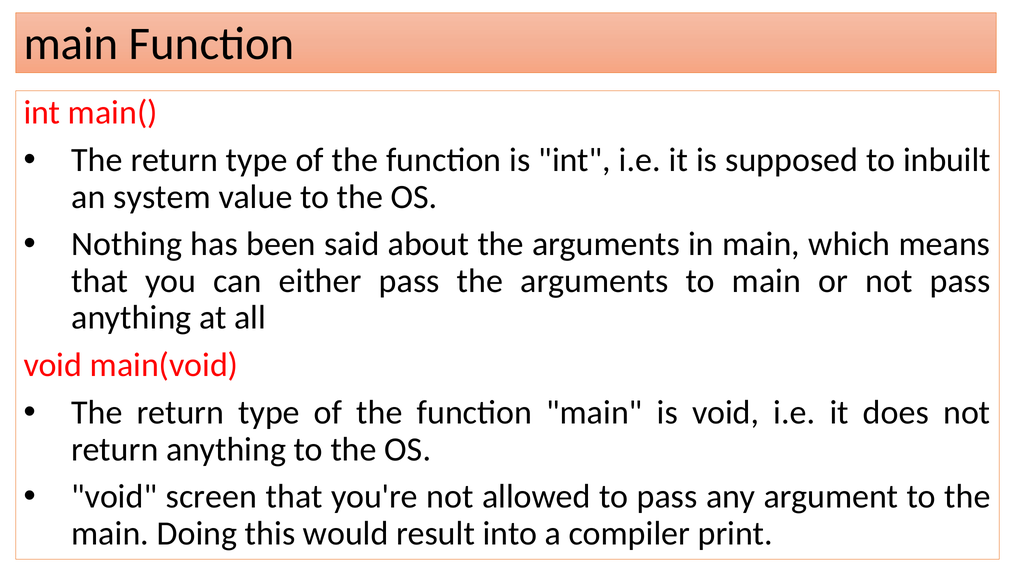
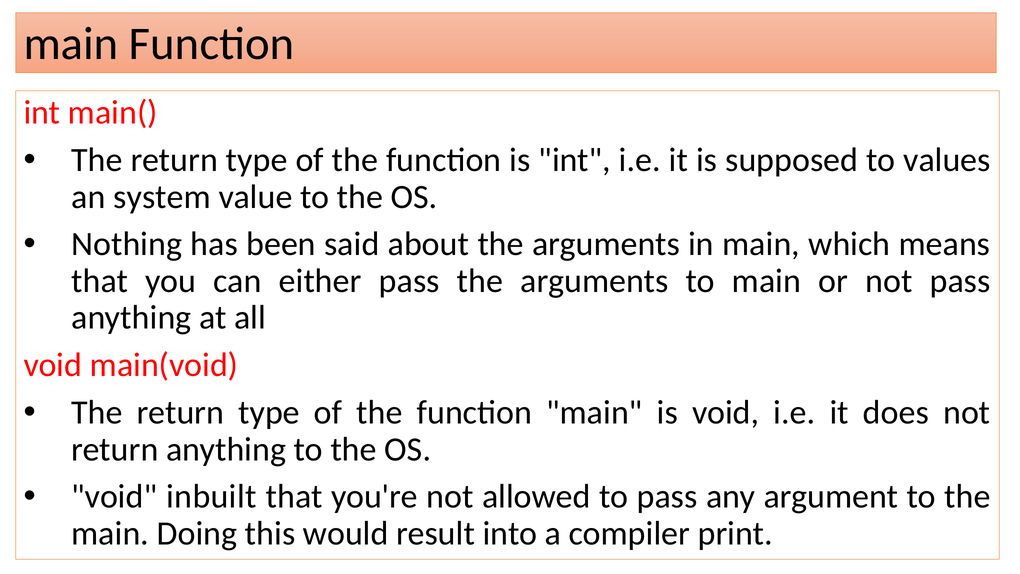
inbuilt: inbuilt -> values
screen: screen -> inbuilt
